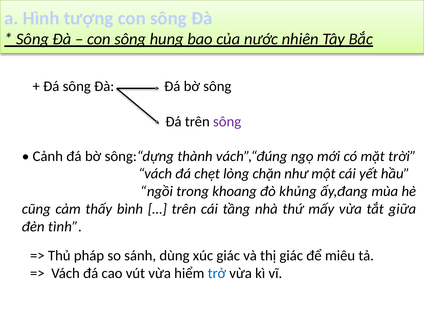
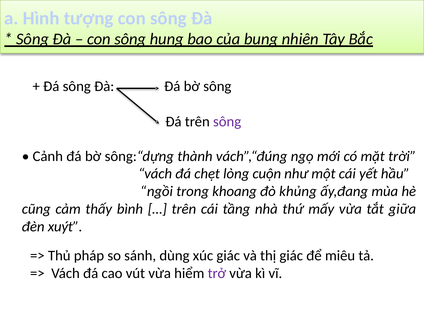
nước: nước -> bụng
chặn: chặn -> cuộn
tình: tình -> xuýt
trở colour: blue -> purple
